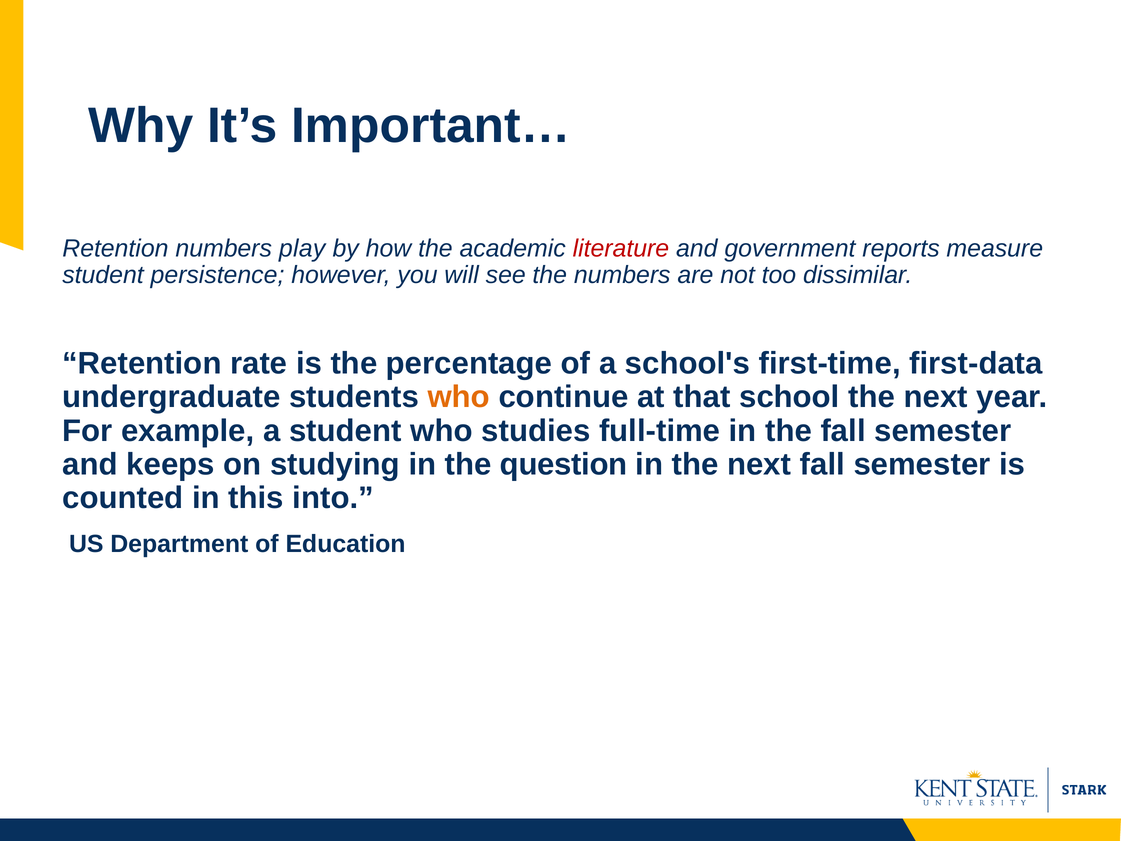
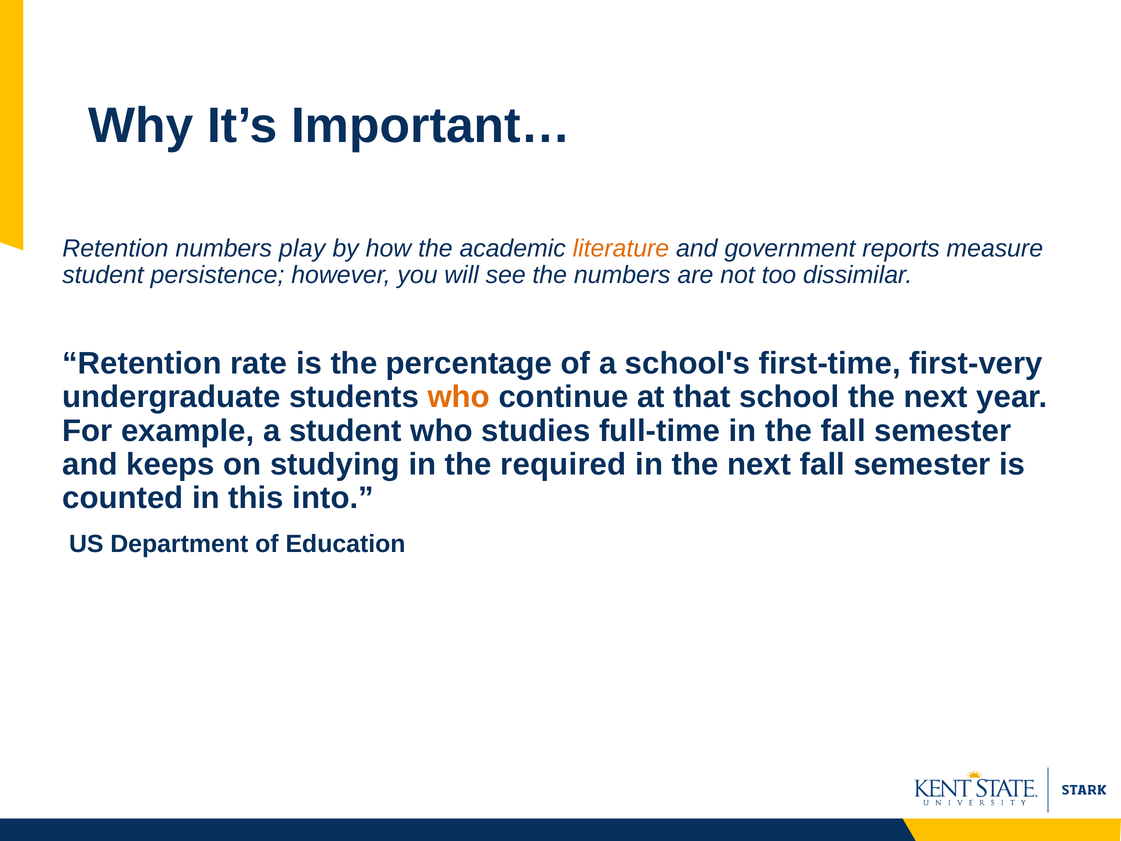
literature colour: red -> orange
first-data: first-data -> first-very
question: question -> required
